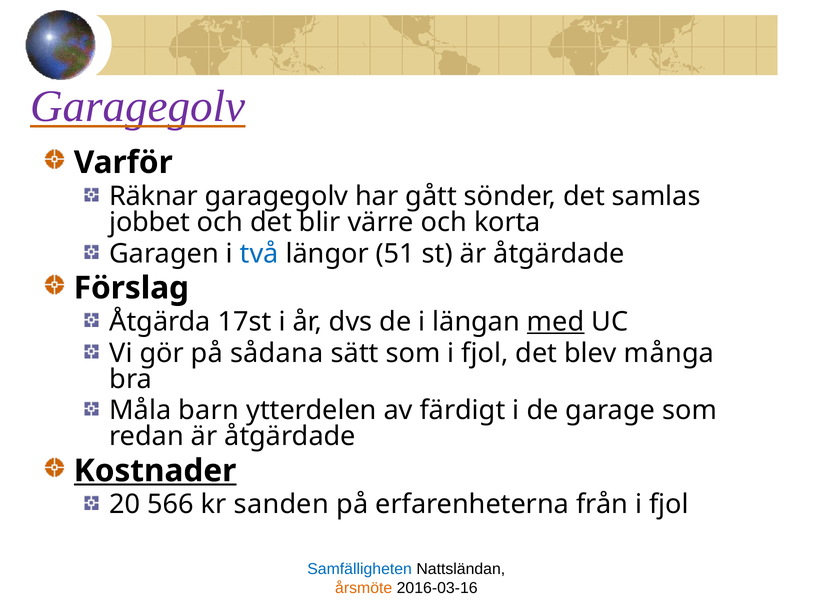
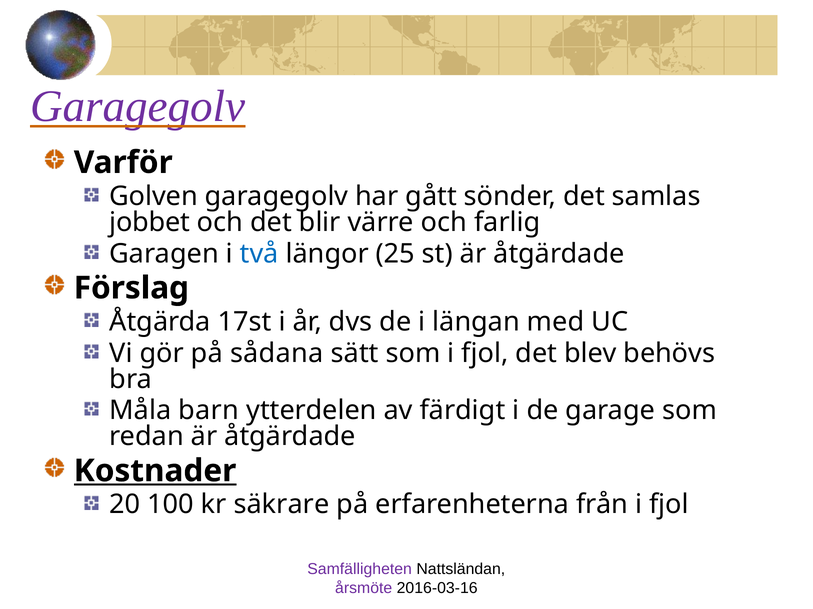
Räknar: Räknar -> Golven
korta: korta -> farlig
51: 51 -> 25
med underline: present -> none
många: många -> behövs
566: 566 -> 100
sanden: sanden -> säkrare
Samfälligheten colour: blue -> purple
årsmöte colour: orange -> purple
